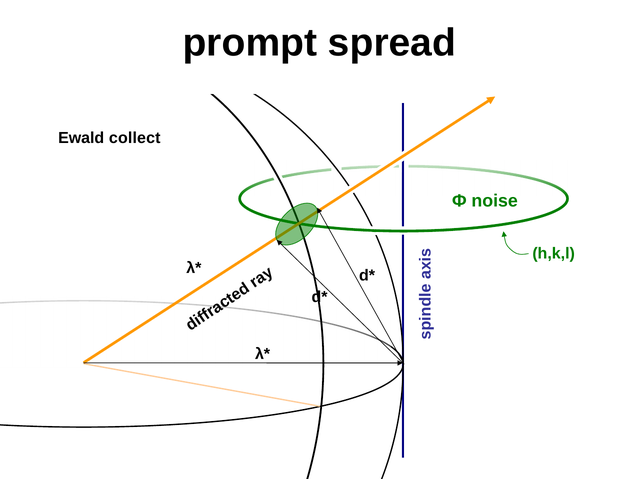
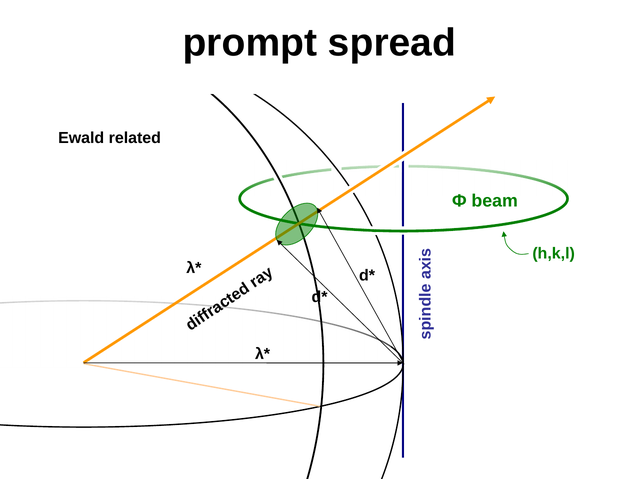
collect: collect -> related
noise: noise -> beam
